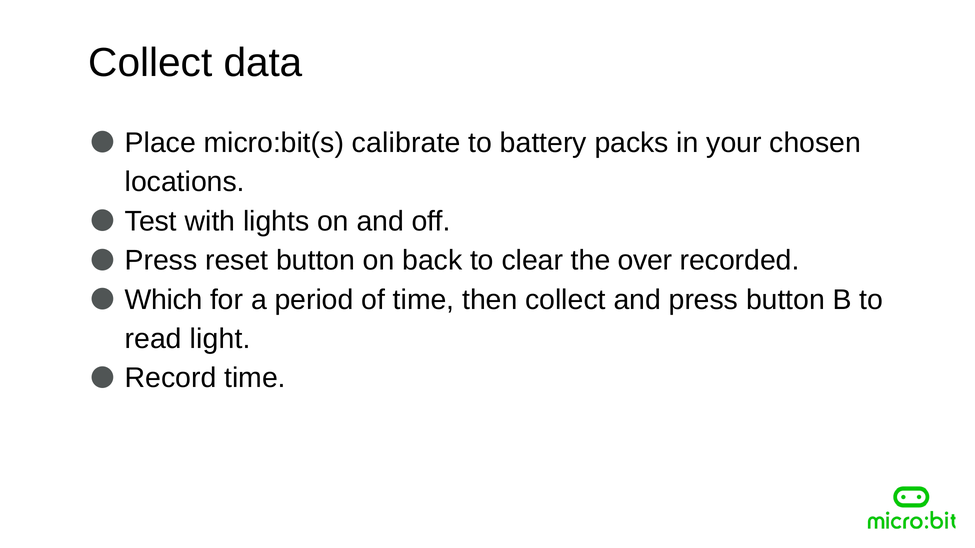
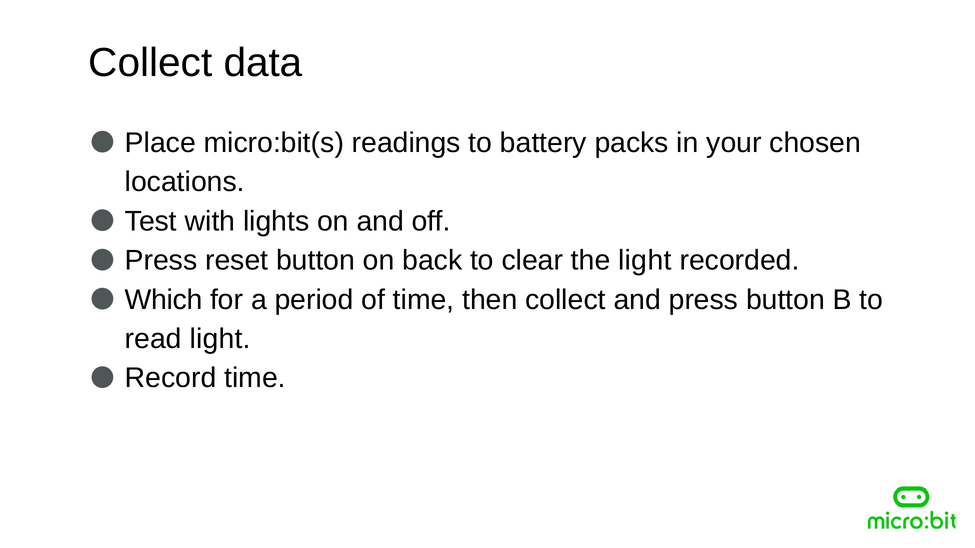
calibrate: calibrate -> readings
the over: over -> light
